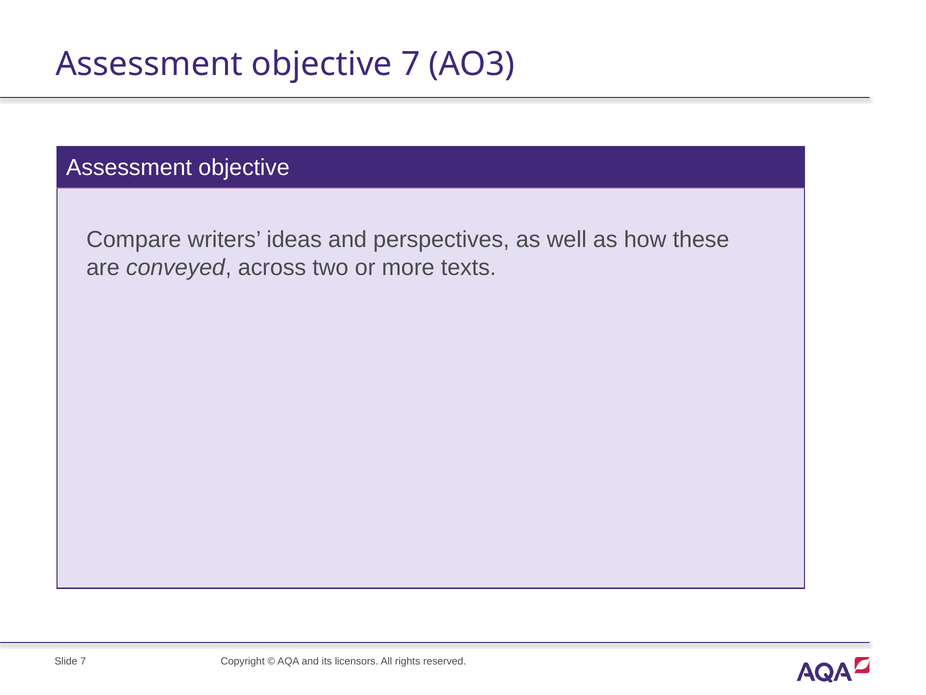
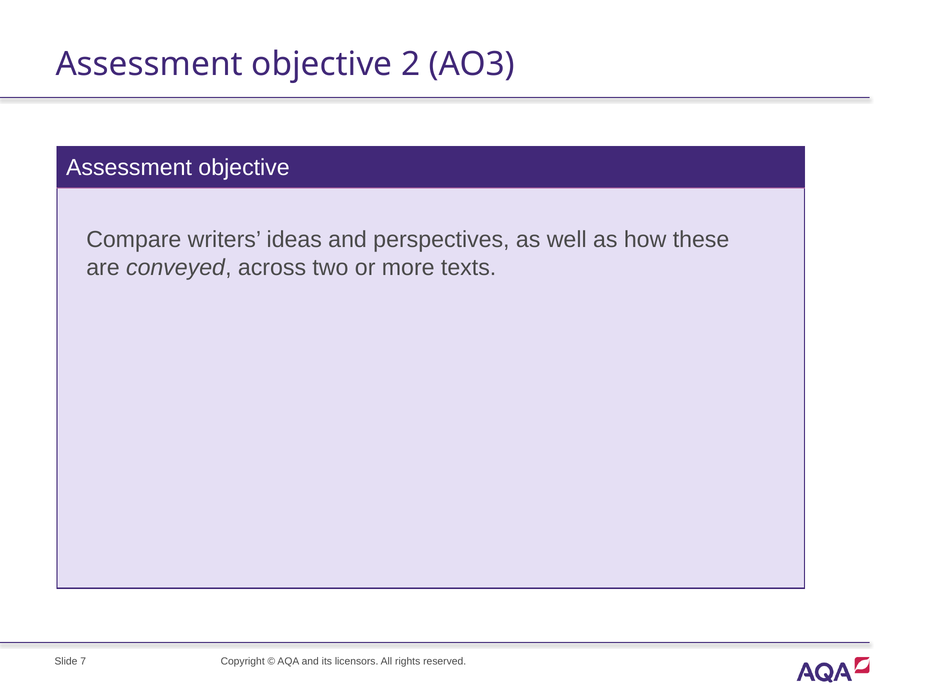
objective 7: 7 -> 2
